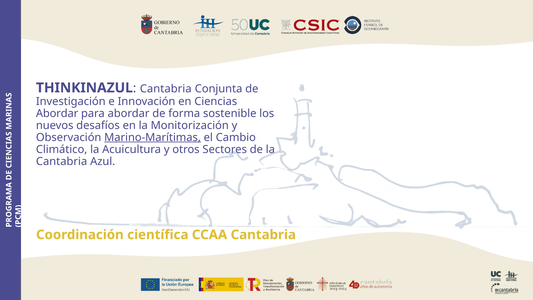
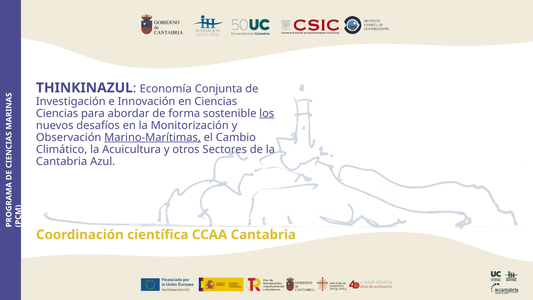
THINKINAZUL Cantabria: Cantabria -> Economía
Abordar at (57, 113): Abordar -> Ciencias
los underline: none -> present
